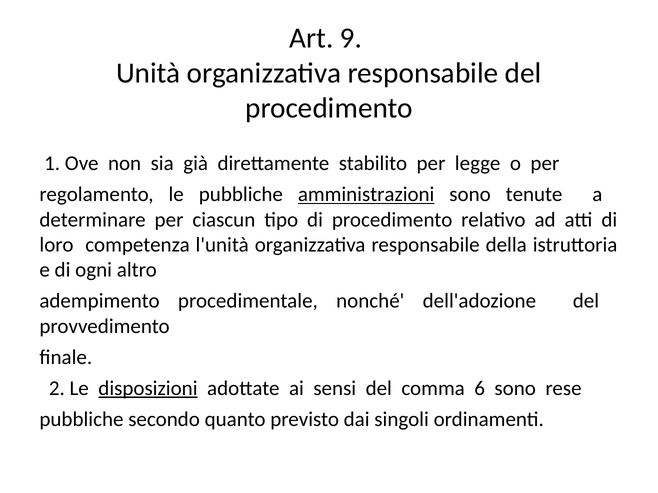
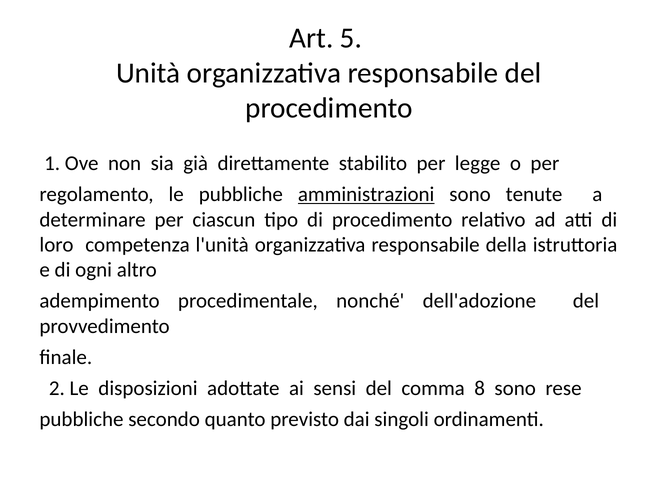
9: 9 -> 5
disposizioni underline: present -> none
6: 6 -> 8
